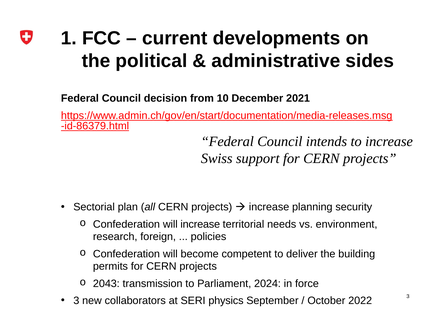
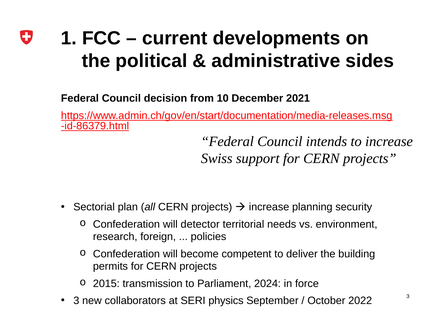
will increase: increase -> detector
2043: 2043 -> 2015
